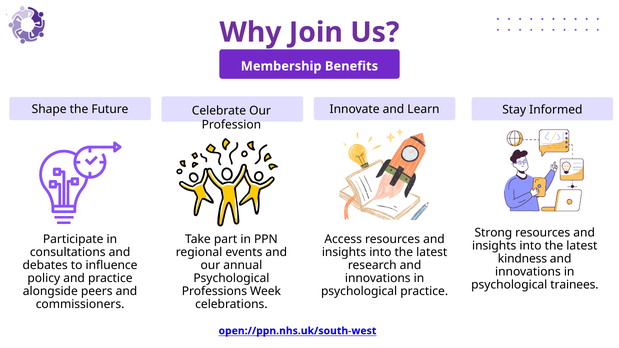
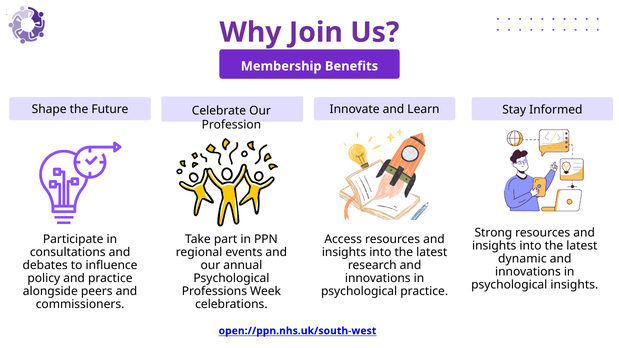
kindness: kindness -> dynamic
psychological trainees: trainees -> insights
